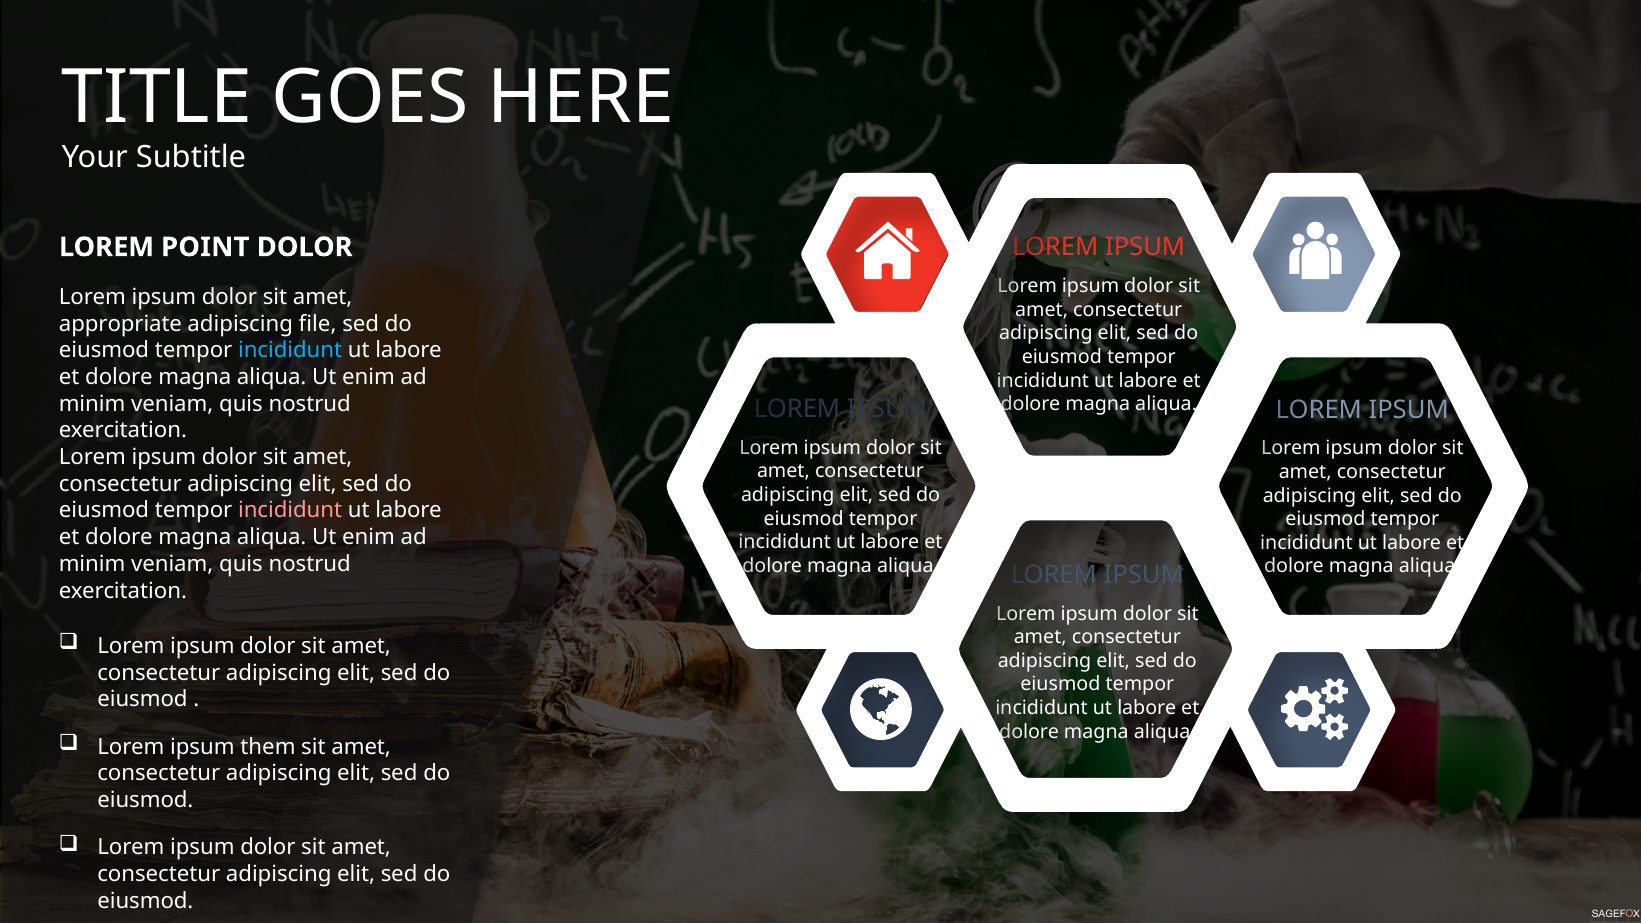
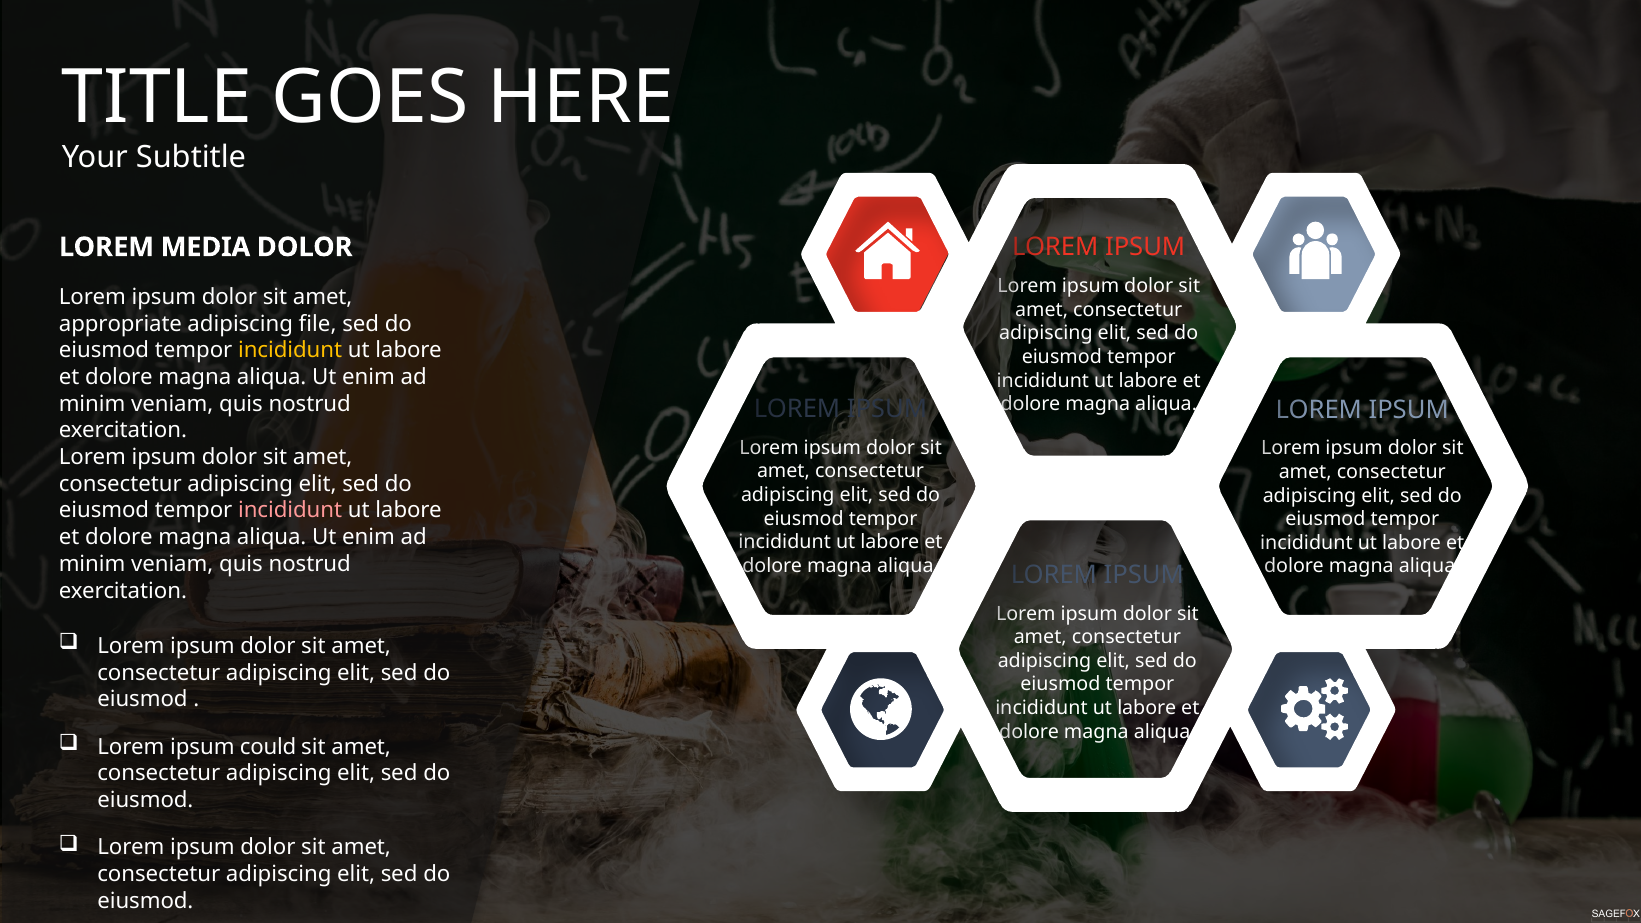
POINT: POINT -> MEDIA
incididunt at (290, 350) colour: light blue -> yellow
them: them -> could
